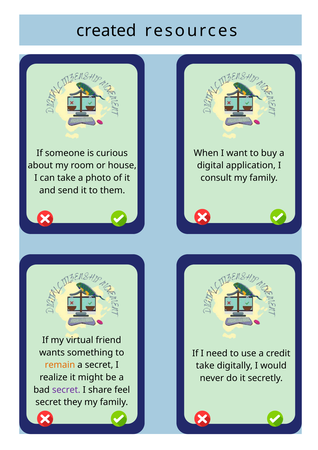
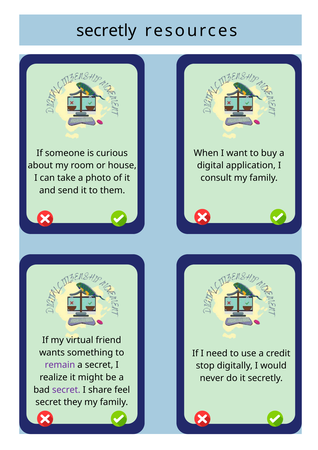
created at (106, 31): created -> secretly
remain colour: orange -> purple
take at (205, 366): take -> stop
